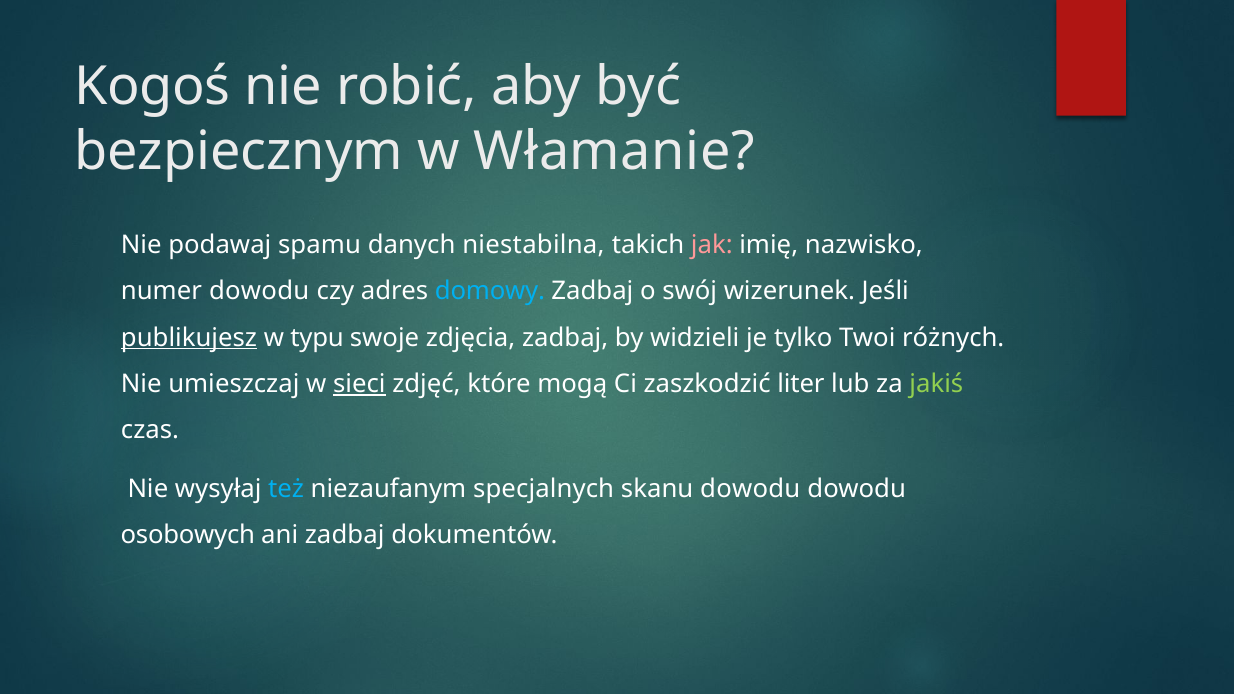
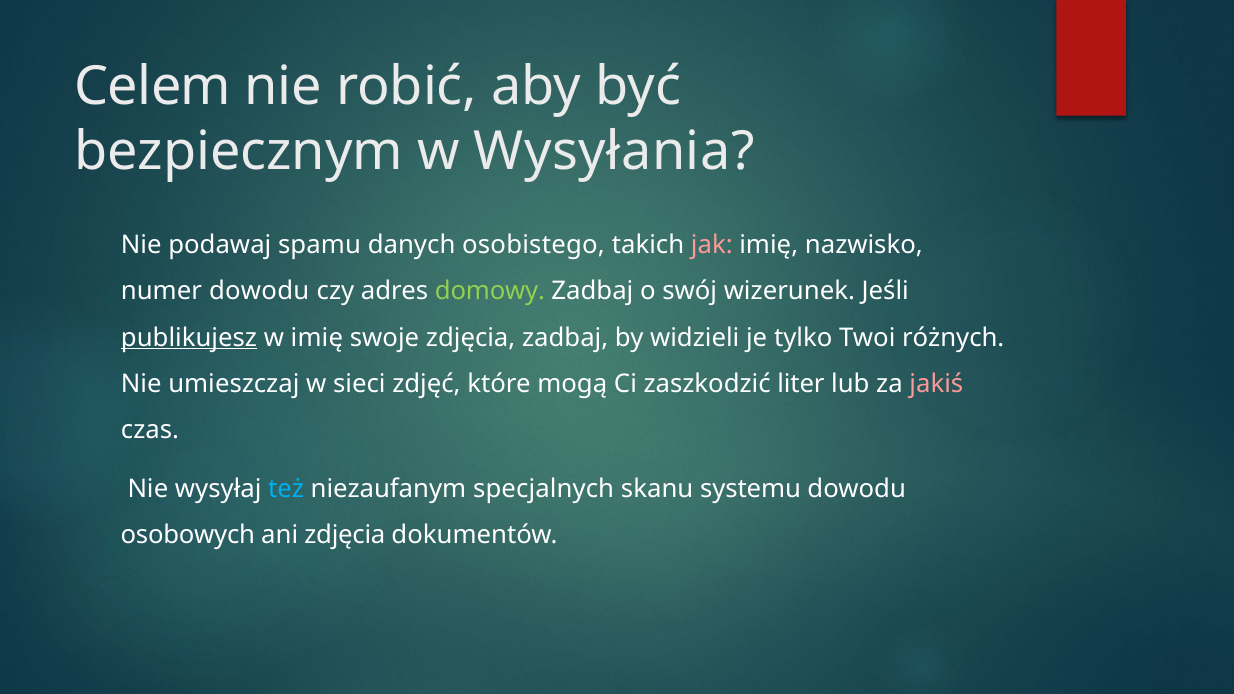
Kogoś: Kogoś -> Celem
Włamanie: Włamanie -> Wysyłania
niestabilna: niestabilna -> osobistego
domowy colour: light blue -> light green
w typu: typu -> imię
sieci underline: present -> none
jakiś colour: light green -> pink
skanu dowodu: dowodu -> systemu
ani zadbaj: zadbaj -> zdjęcia
